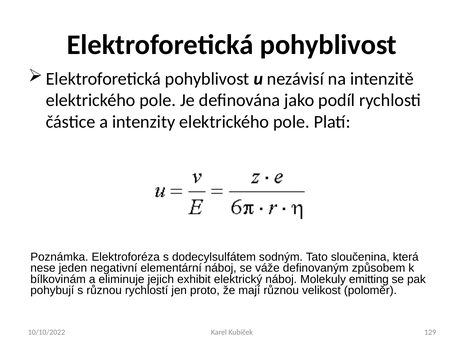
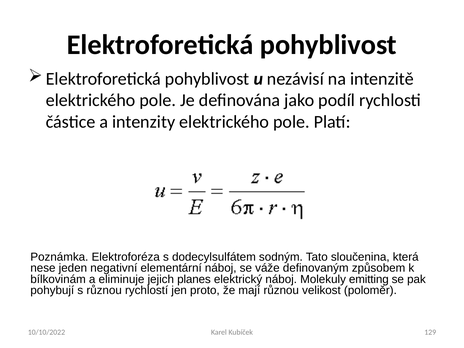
exhibit: exhibit -> planes
